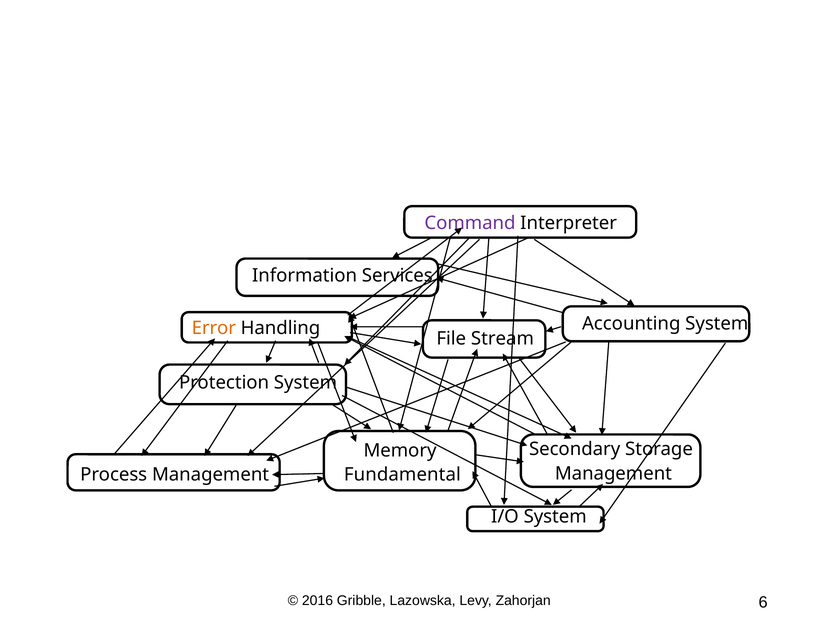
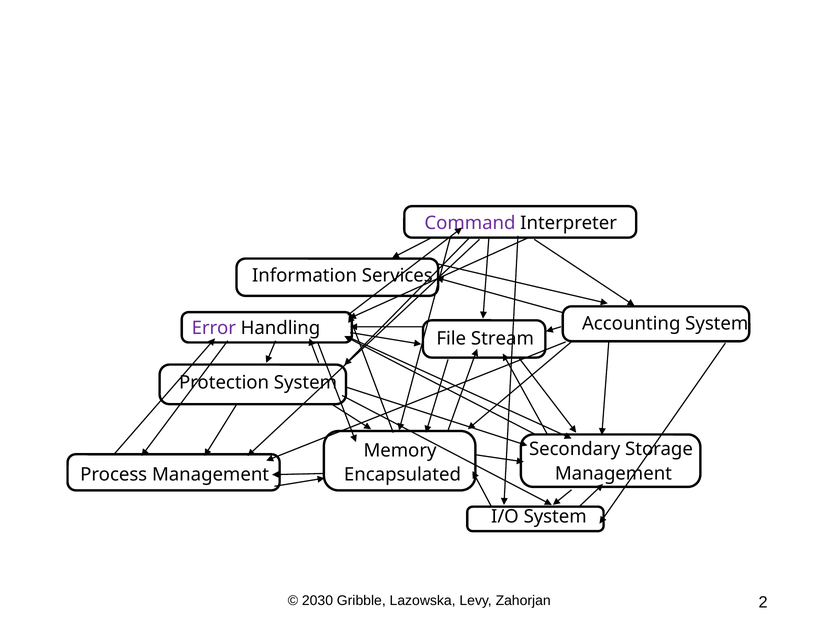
Error colour: orange -> purple
Fundamental: Fundamental -> Encapsulated
2016: 2016 -> 2030
6: 6 -> 2
